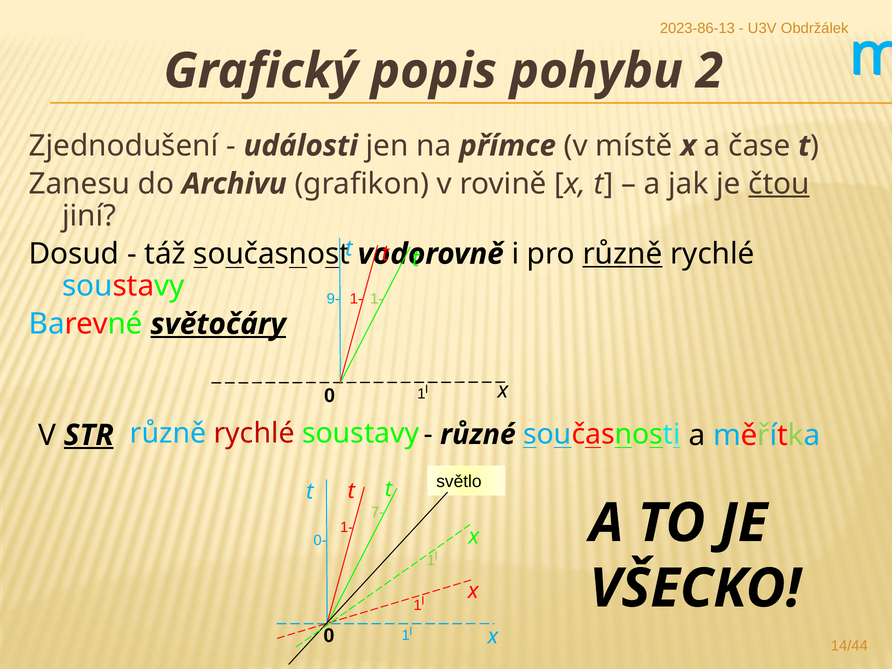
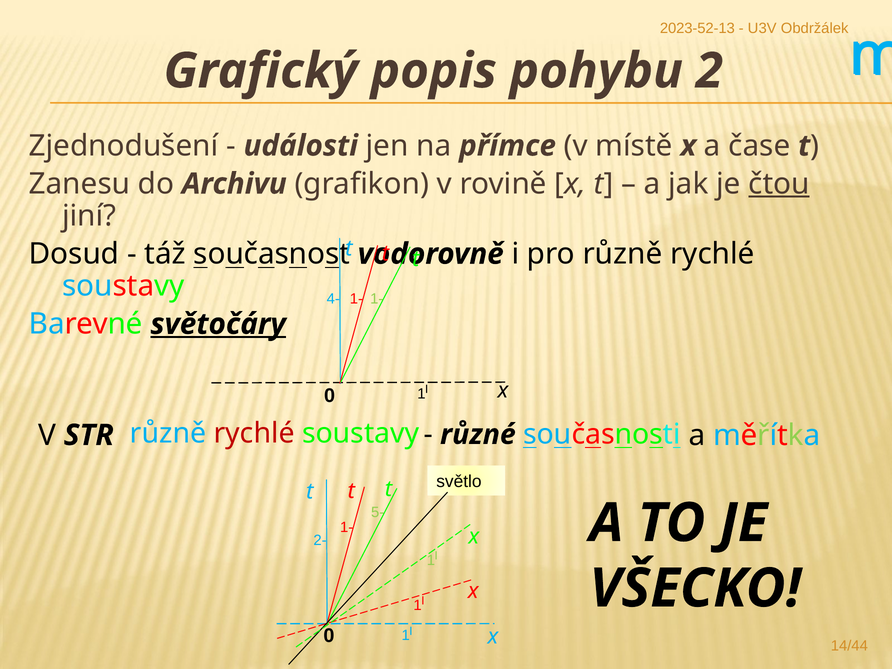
2023-86-13: 2023-86-13 -> 2023-52-13
různě at (623, 254) underline: present -> none
9-: 9- -> 4-
STR underline: present -> none
7-: 7- -> 5-
0-: 0- -> 2-
